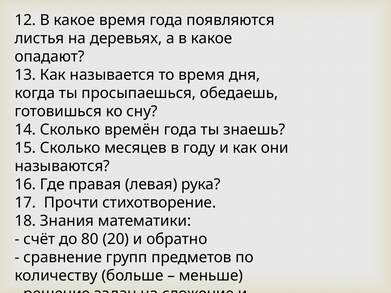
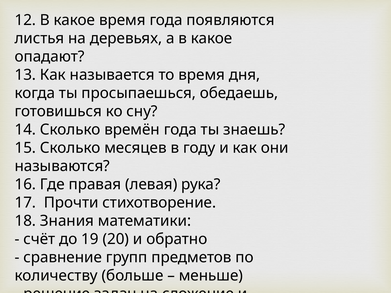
80: 80 -> 19
